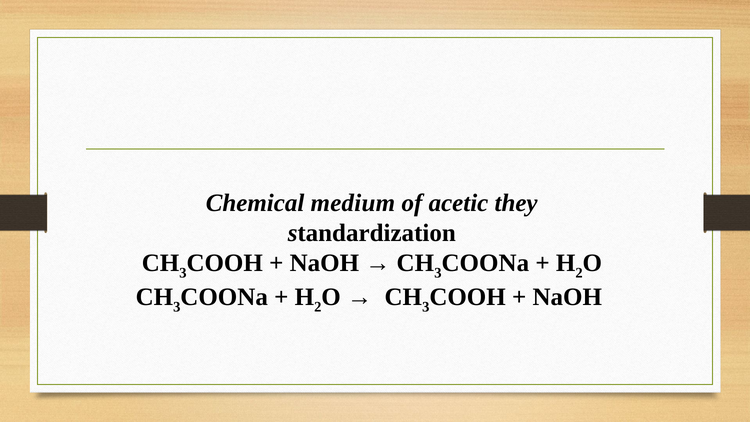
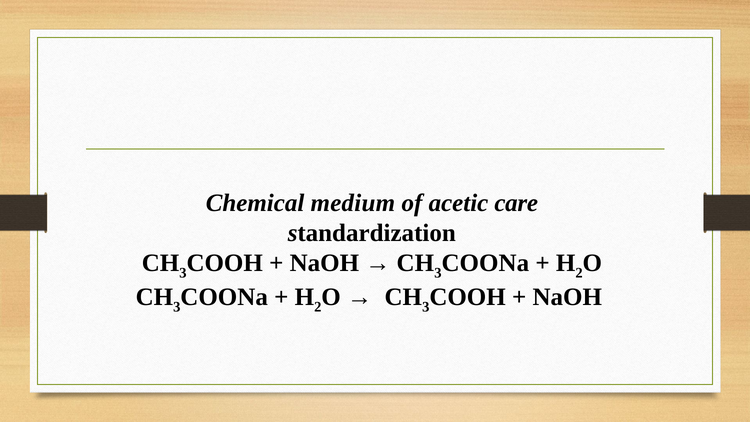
they: they -> care
